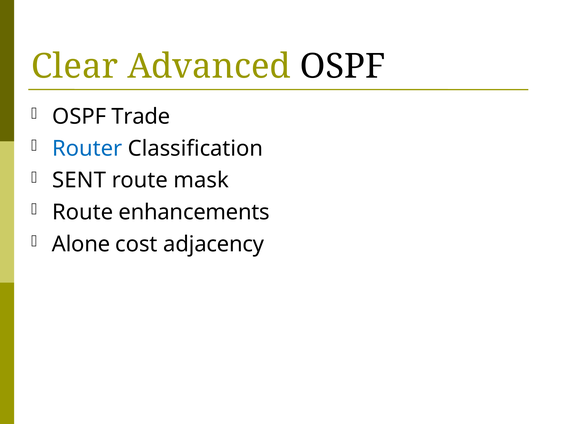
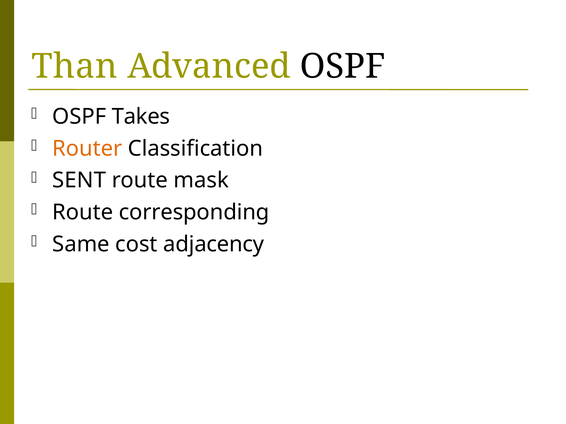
Clear: Clear -> Than
Trade: Trade -> Takes
Router colour: blue -> orange
enhancements: enhancements -> corresponding
Alone: Alone -> Same
